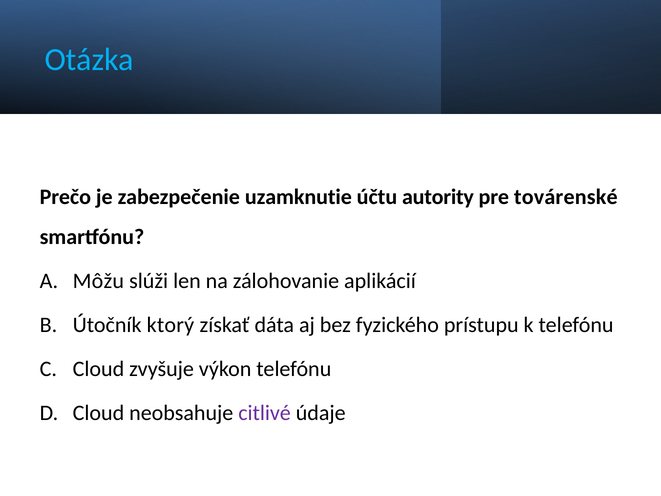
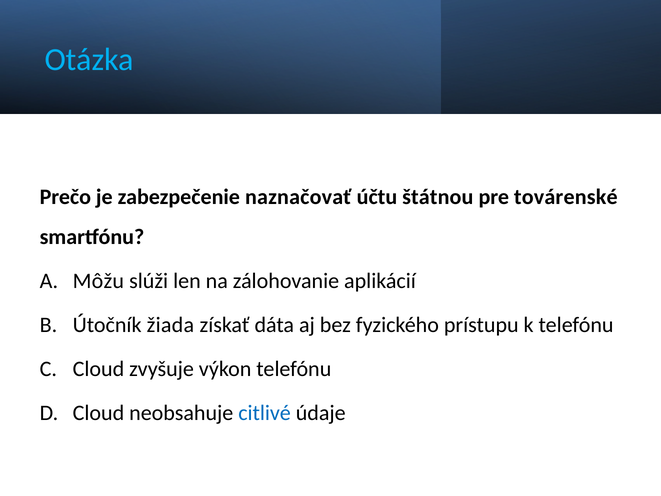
uzamknutie: uzamknutie -> naznačovať
autority: autority -> štátnou
ktorý: ktorý -> žiada
citlivé colour: purple -> blue
